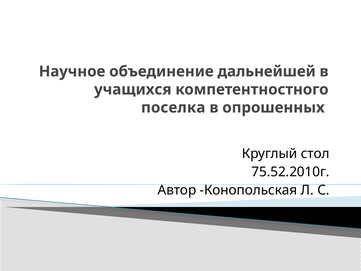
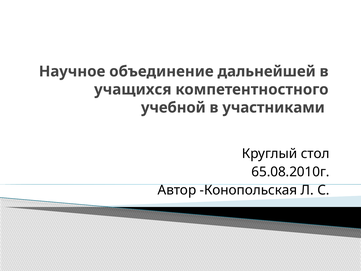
поселка: поселка -> учебной
опрошенных: опрошенных -> участниками
75.52.2010г: 75.52.2010г -> 65.08.2010г
